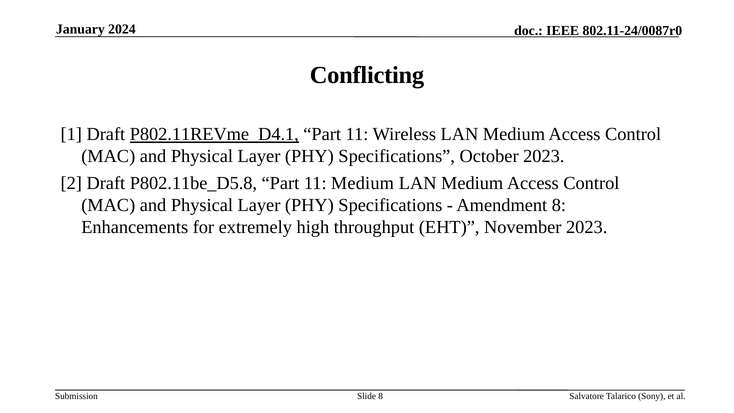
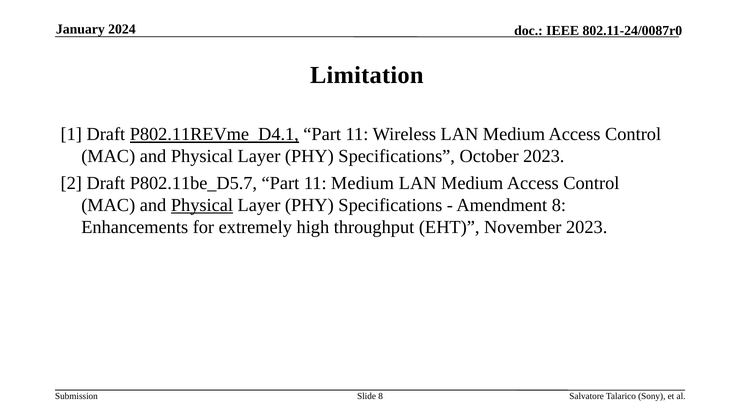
Conflicting: Conflicting -> Limitation
P802.11be_D5.8: P802.11be_D5.8 -> P802.11be_D5.7
Physical at (202, 205) underline: none -> present
